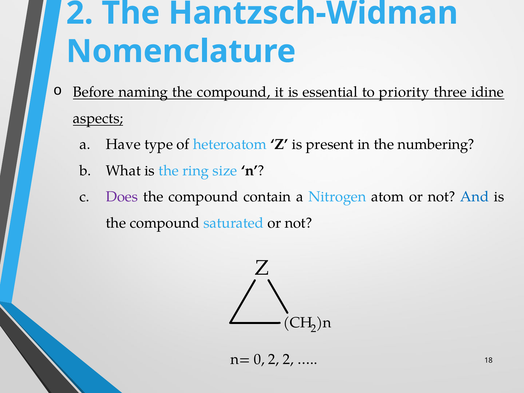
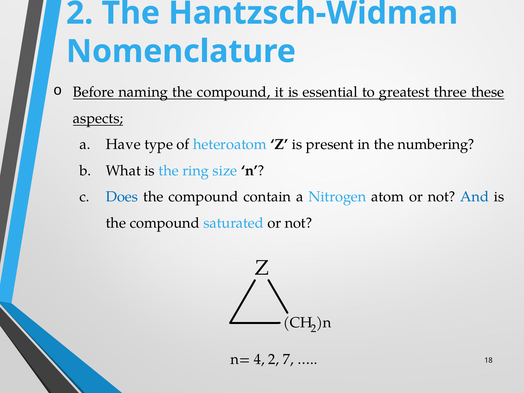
priority: priority -> greatest
idine: idine -> these
Does colour: purple -> blue
0: 0 -> 4
2 2: 2 -> 7
